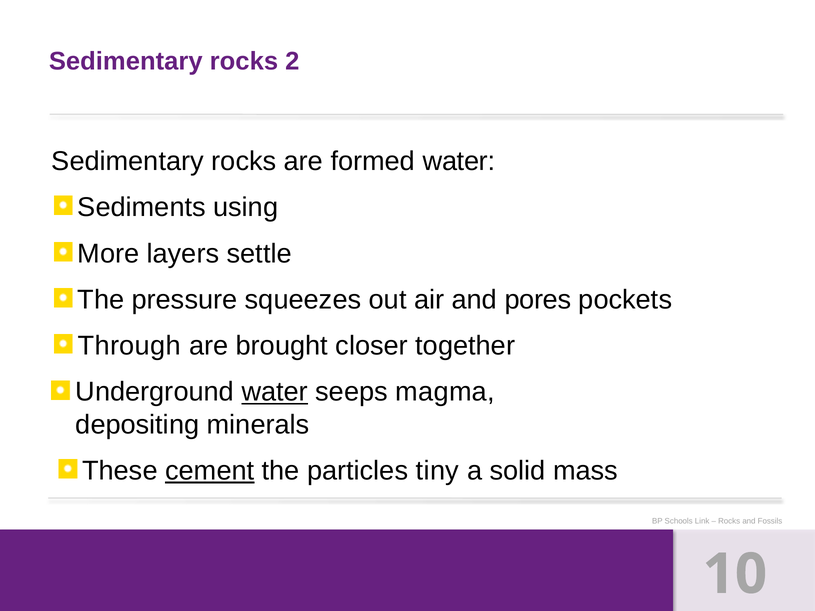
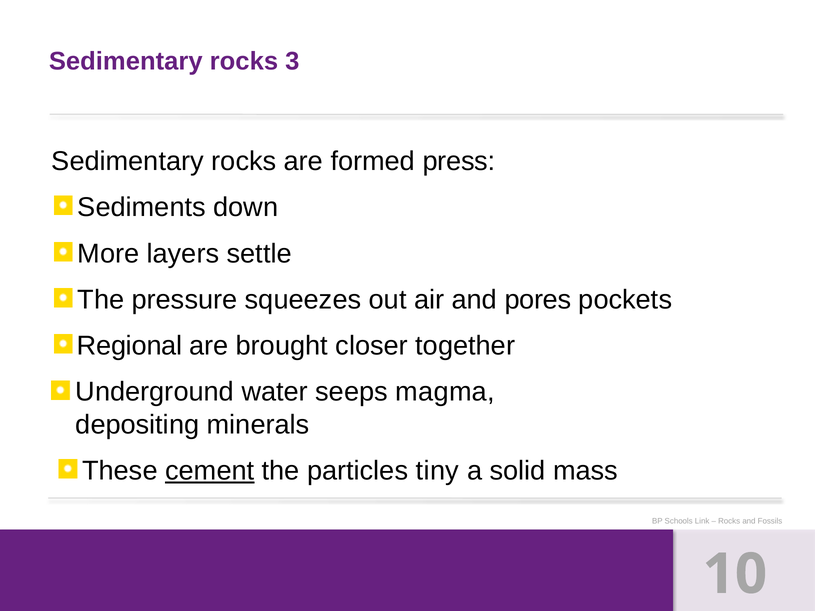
2: 2 -> 3
formed water: water -> press
using: using -> down
Through: Through -> Regional
water at (275, 392) underline: present -> none
